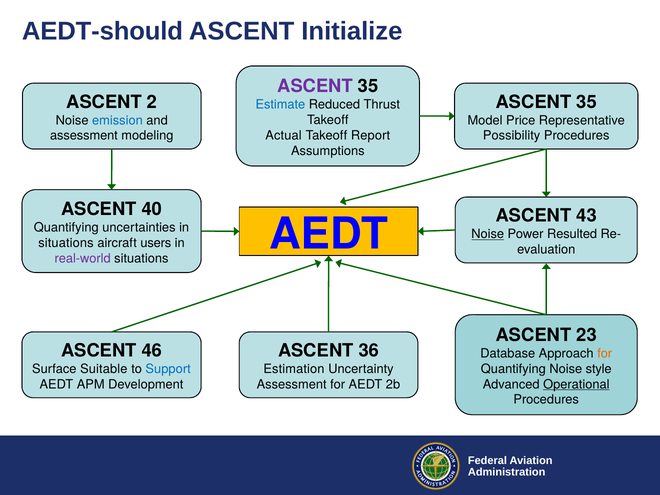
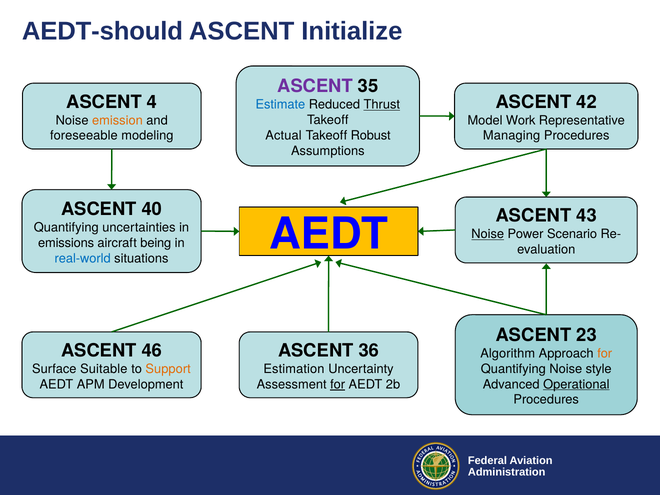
2: 2 -> 4
35 at (587, 102): 35 -> 42
Thrust underline: none -> present
emission colour: blue -> orange
Price: Price -> Work
Report: Report -> Robust
assessment at (84, 136): assessment -> foreseeable
Possibility: Possibility -> Managing
Resulted: Resulted -> Scenario
situations at (66, 243): situations -> emissions
users: users -> being
real-world colour: purple -> blue
Database: Database -> Algorithm
Support colour: blue -> orange
for at (338, 384) underline: none -> present
